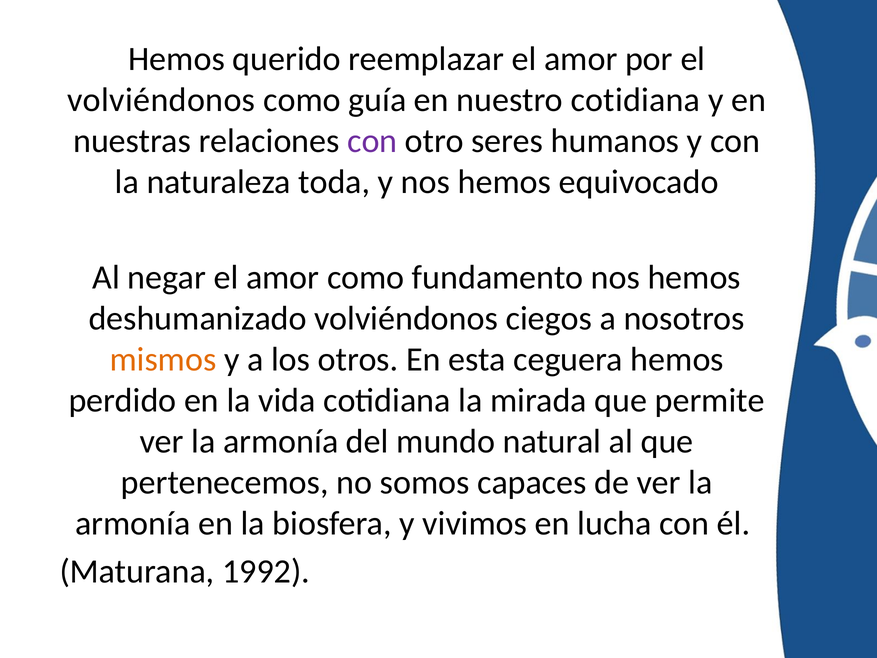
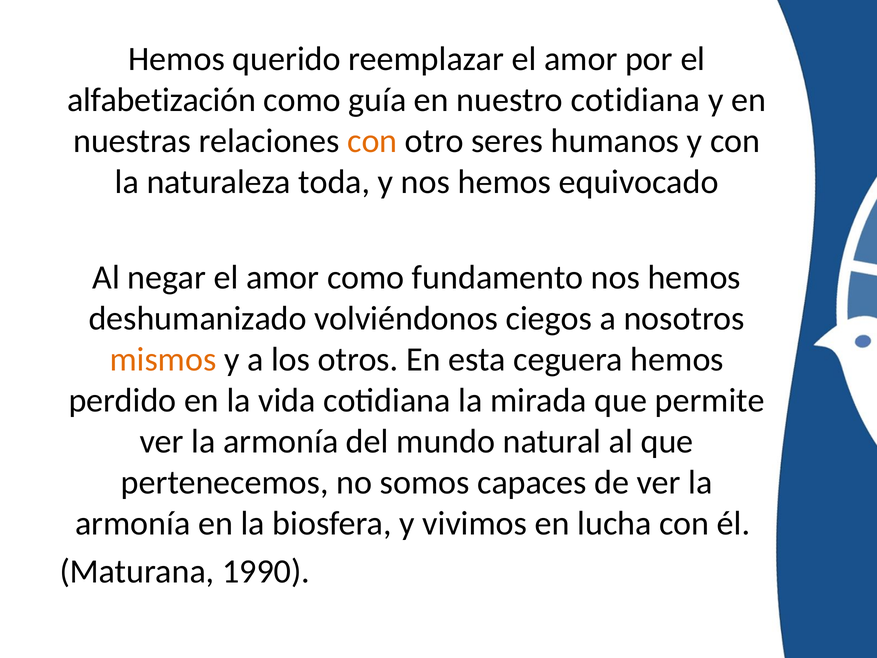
volviéndonos at (161, 100): volviéndonos -> alfabetización
con at (372, 141) colour: purple -> orange
1992: 1992 -> 1990
